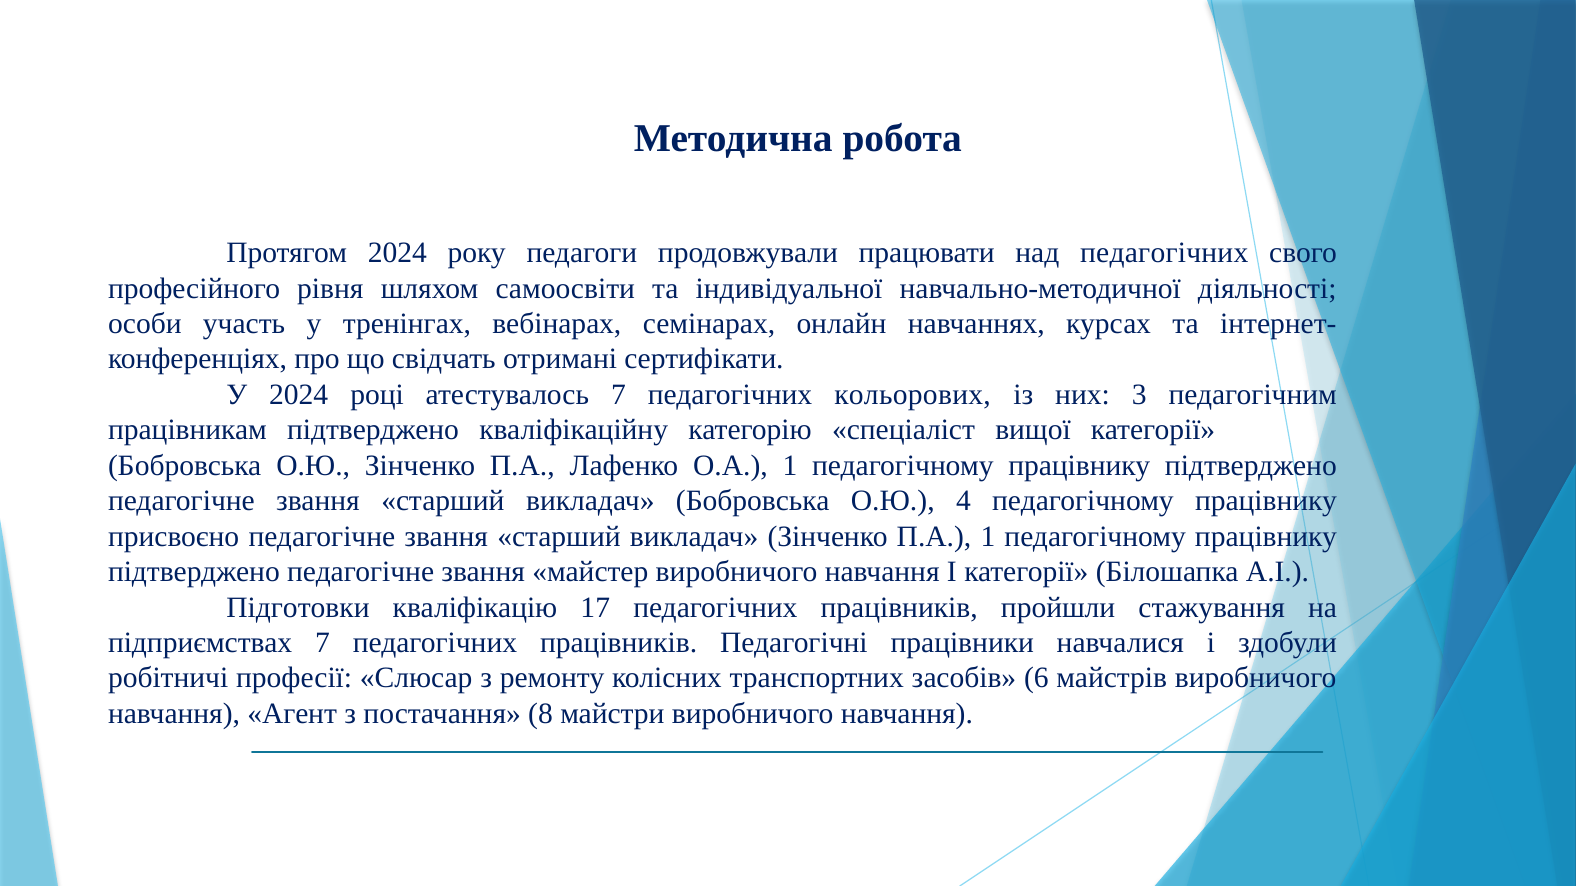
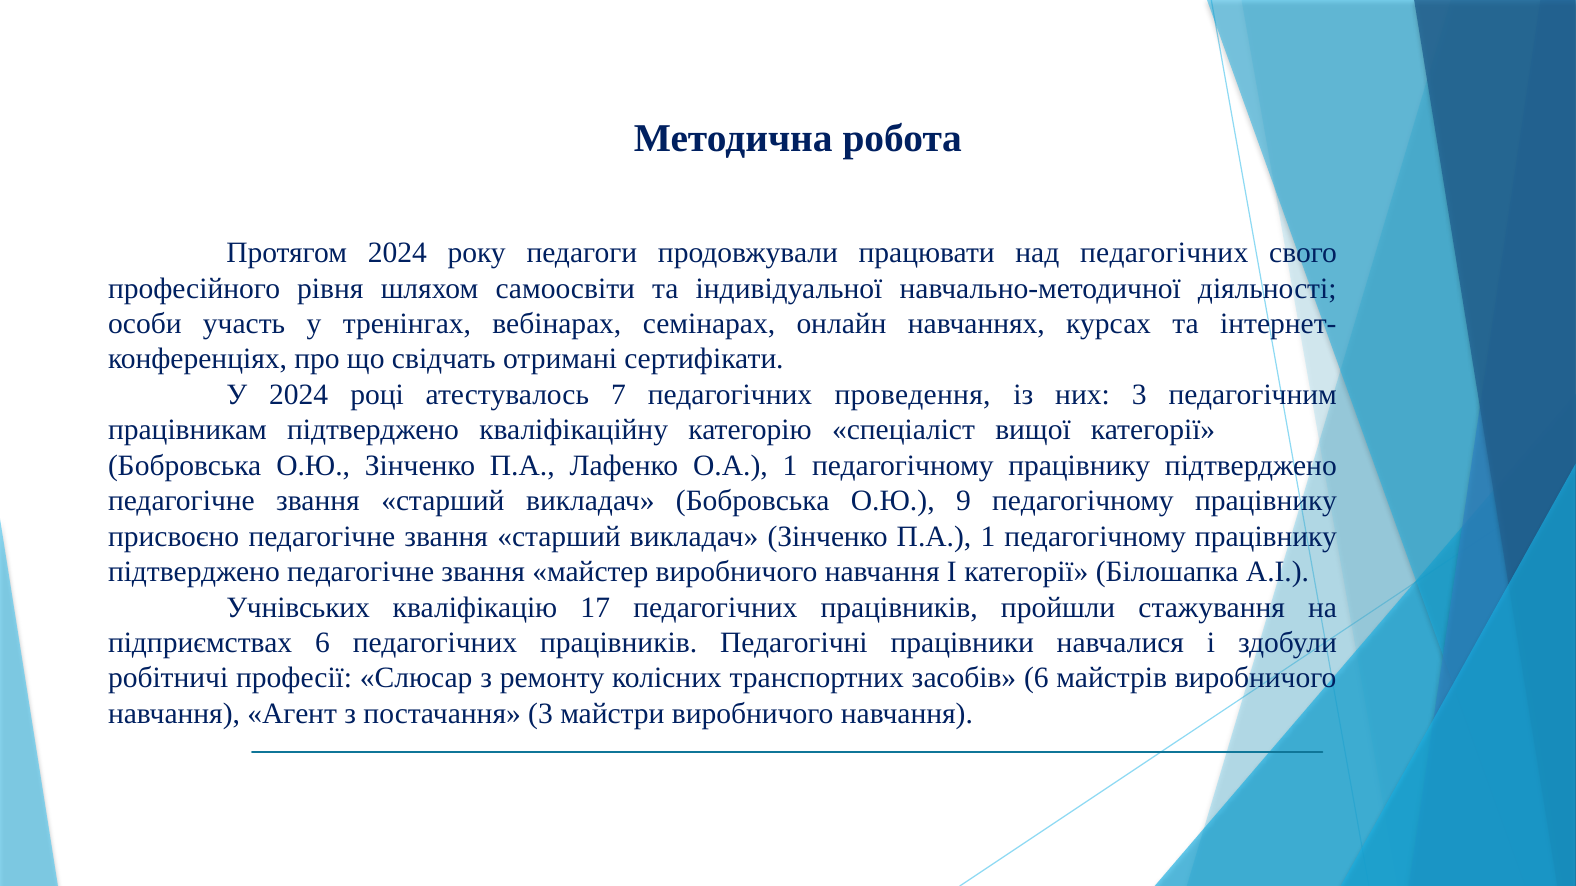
кольорових: кольорових -> проведення
4: 4 -> 9
Підготовки: Підготовки -> Учнівських
підприємствах 7: 7 -> 6
постачання 8: 8 -> 3
